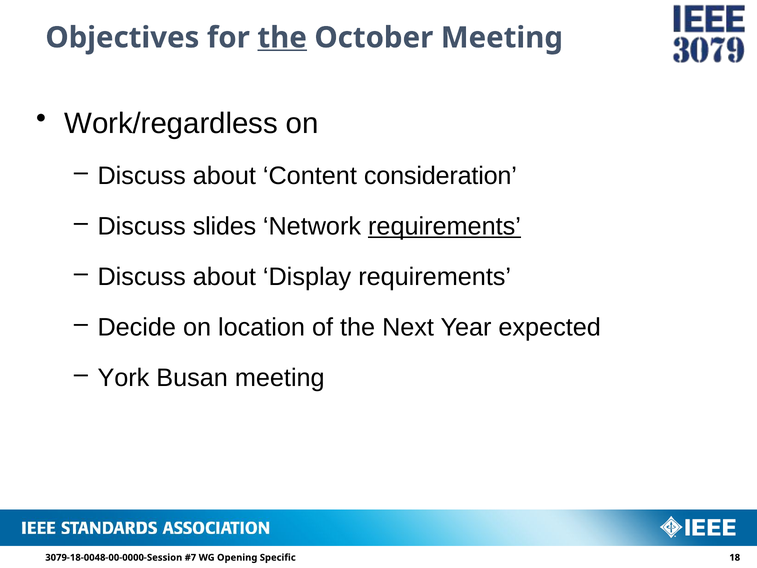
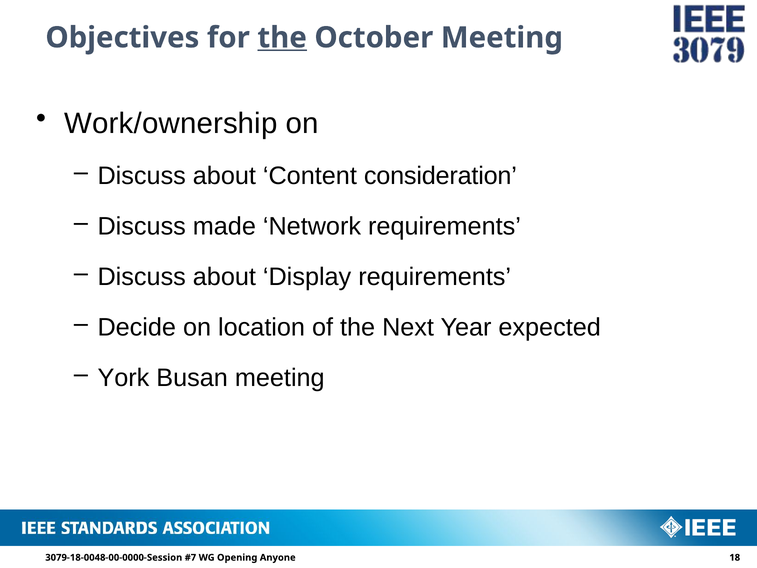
Work/regardless: Work/regardless -> Work/ownership
slides: slides -> made
requirements at (444, 226) underline: present -> none
Specific: Specific -> Anyone
